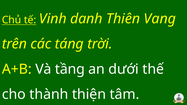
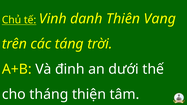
tầng: tầng -> đinh
thành: thành -> tháng
